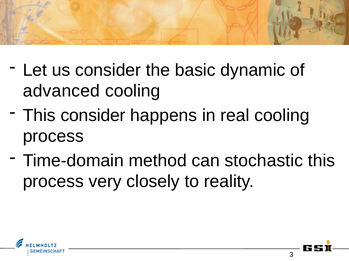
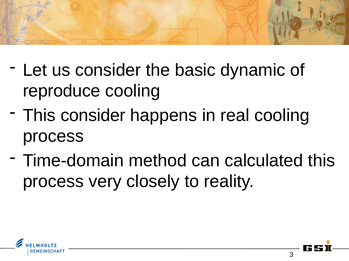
advanced: advanced -> reproduce
stochastic: stochastic -> calculated
